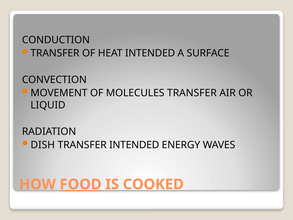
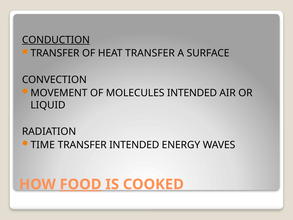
CONDUCTION underline: none -> present
HEAT INTENDED: INTENDED -> TRANSFER
MOLECULES TRANSFER: TRANSFER -> INTENDED
DISH: DISH -> TIME
